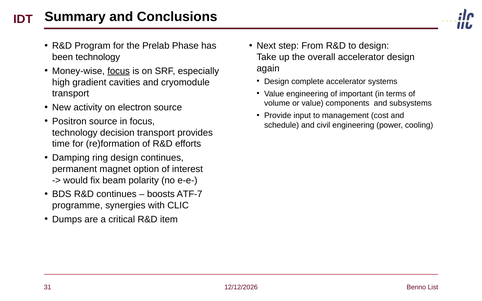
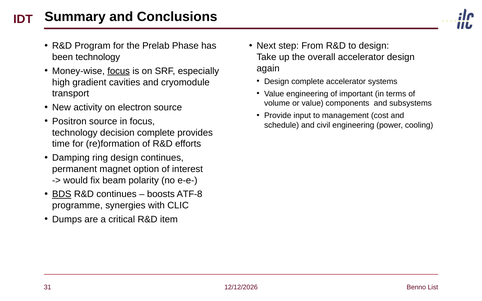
decision transport: transport -> complete
BDS underline: none -> present
ATF-7: ATF-7 -> ATF-8
